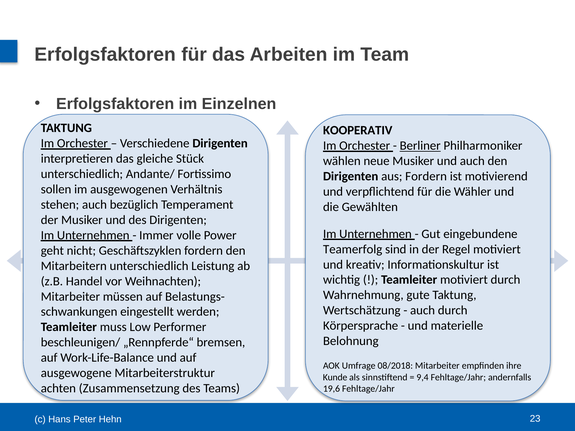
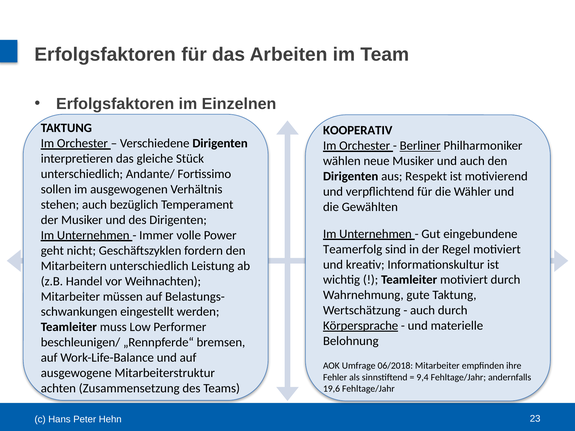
aus Fordern: Fordern -> Respekt
Körpersprache underline: none -> present
08/2018: 08/2018 -> 06/2018
Kunde: Kunde -> Fehler
